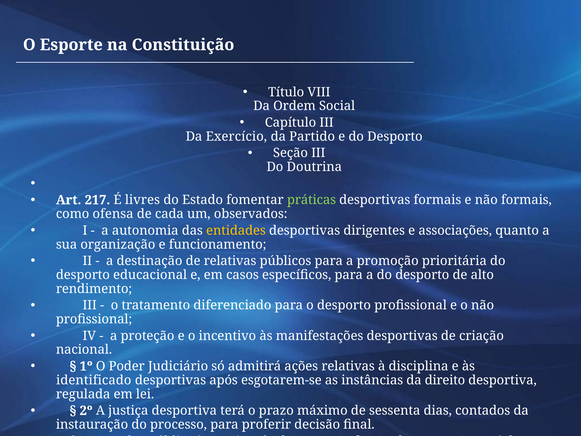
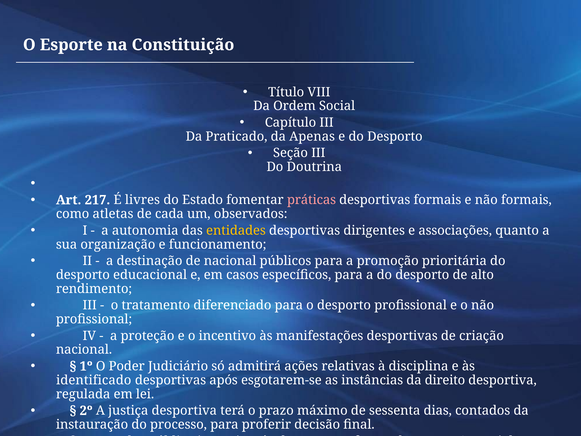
Exercício: Exercício -> Praticado
Partido: Partido -> Apenas
práticas colour: light green -> pink
ofensa: ofensa -> atletas
de relativas: relativas -> nacional
